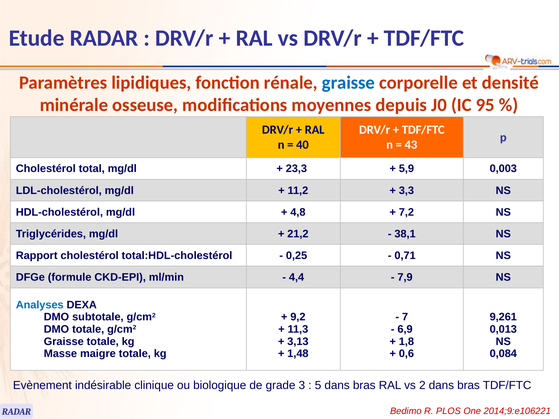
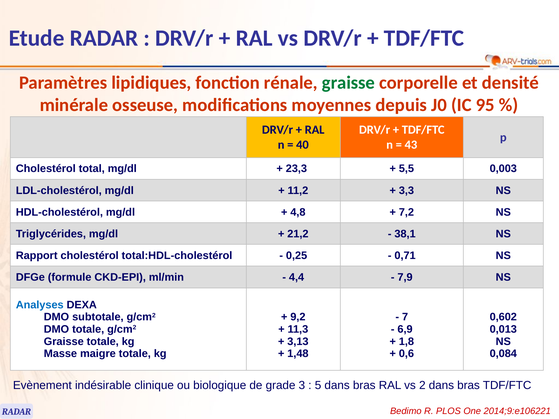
graisse at (348, 83) colour: blue -> green
5,9: 5,9 -> 5,5
9,261: 9,261 -> 0,602
